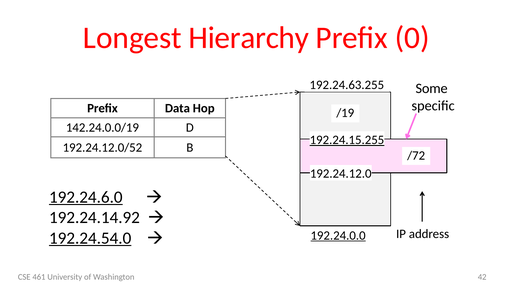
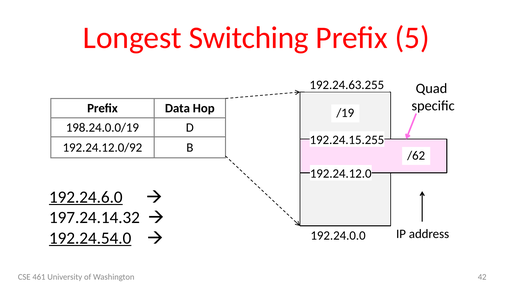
Hierarchy: Hierarchy -> Switching
0: 0 -> 5
Some: Some -> Quad
142.24.0.0/19: 142.24.0.0/19 -> 198.24.0.0/19
192.24.15.255 underline: present -> none
192.24.12.0/52: 192.24.12.0/52 -> 192.24.12.0/92
/72: /72 -> /62
192.24.14.92: 192.24.14.92 -> 197.24.14.32
192.24.0.0 underline: present -> none
